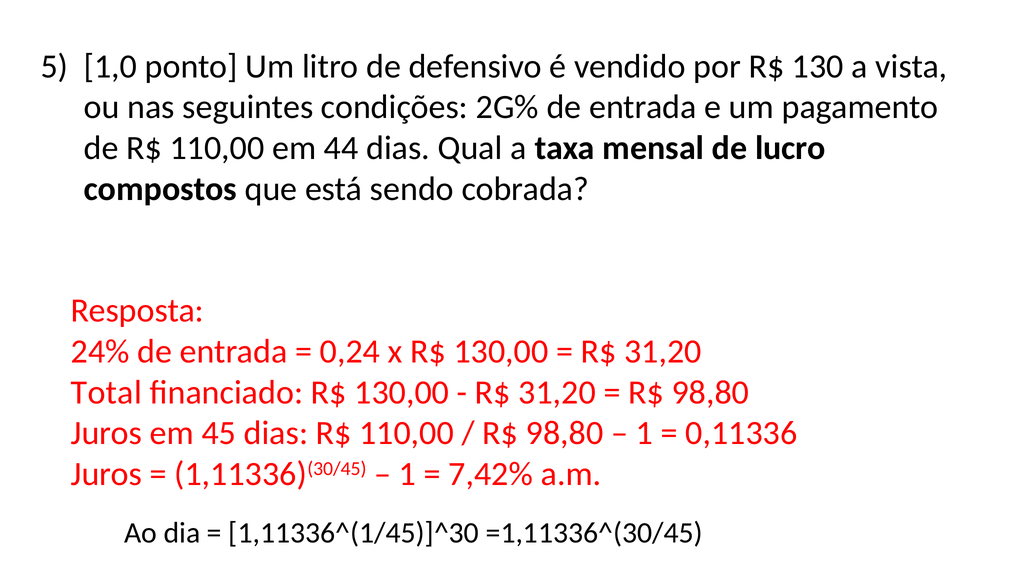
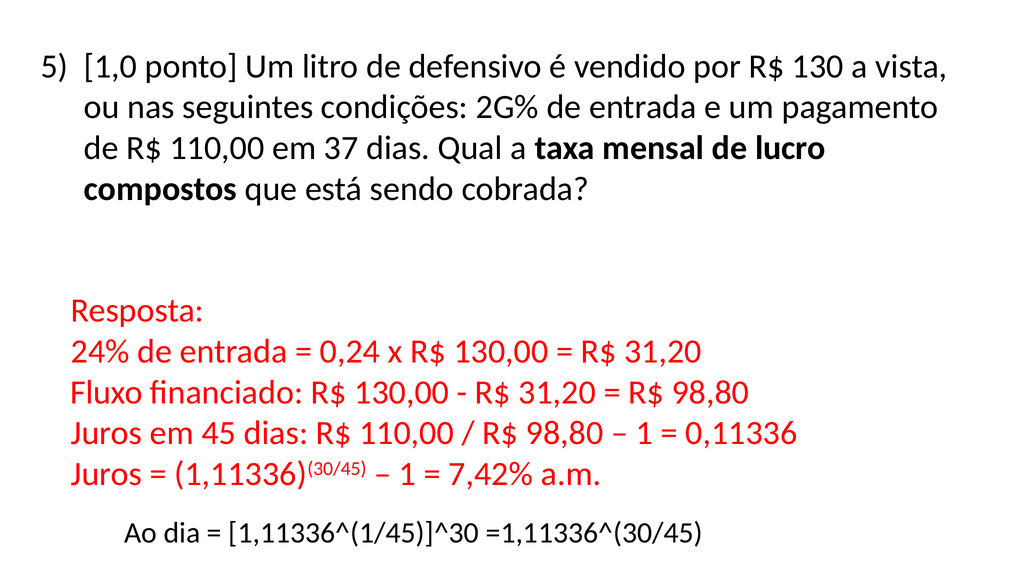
44: 44 -> 37
Total: Total -> Fluxo
